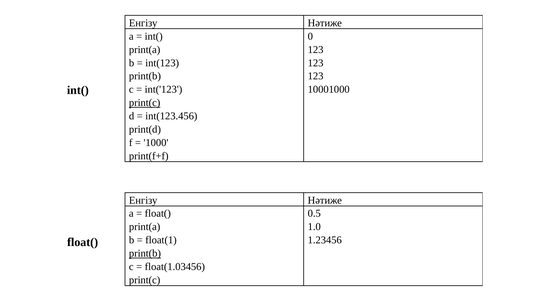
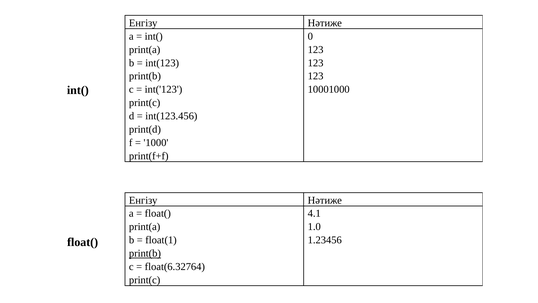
print(c at (145, 103) underline: present -> none
0.5: 0.5 -> 4.1
float(1.03456: float(1.03456 -> float(6.32764
